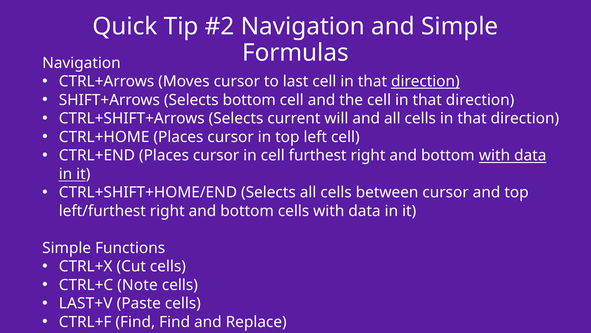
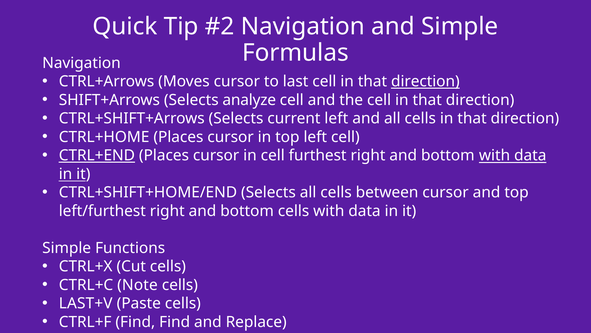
Selects bottom: bottom -> analyze
current will: will -> left
CTRL+END underline: none -> present
